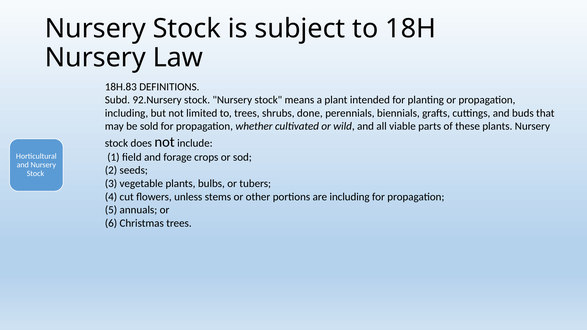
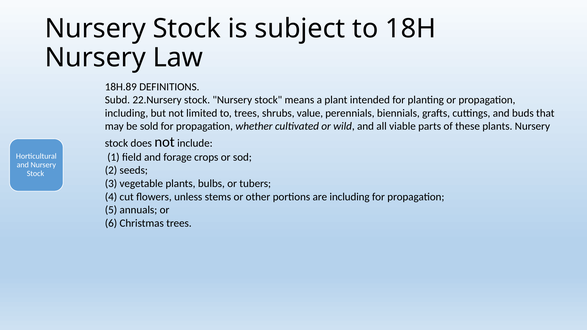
18H.83: 18H.83 -> 18H.89
92.Nursery: 92.Nursery -> 22.Nursery
done: done -> value
